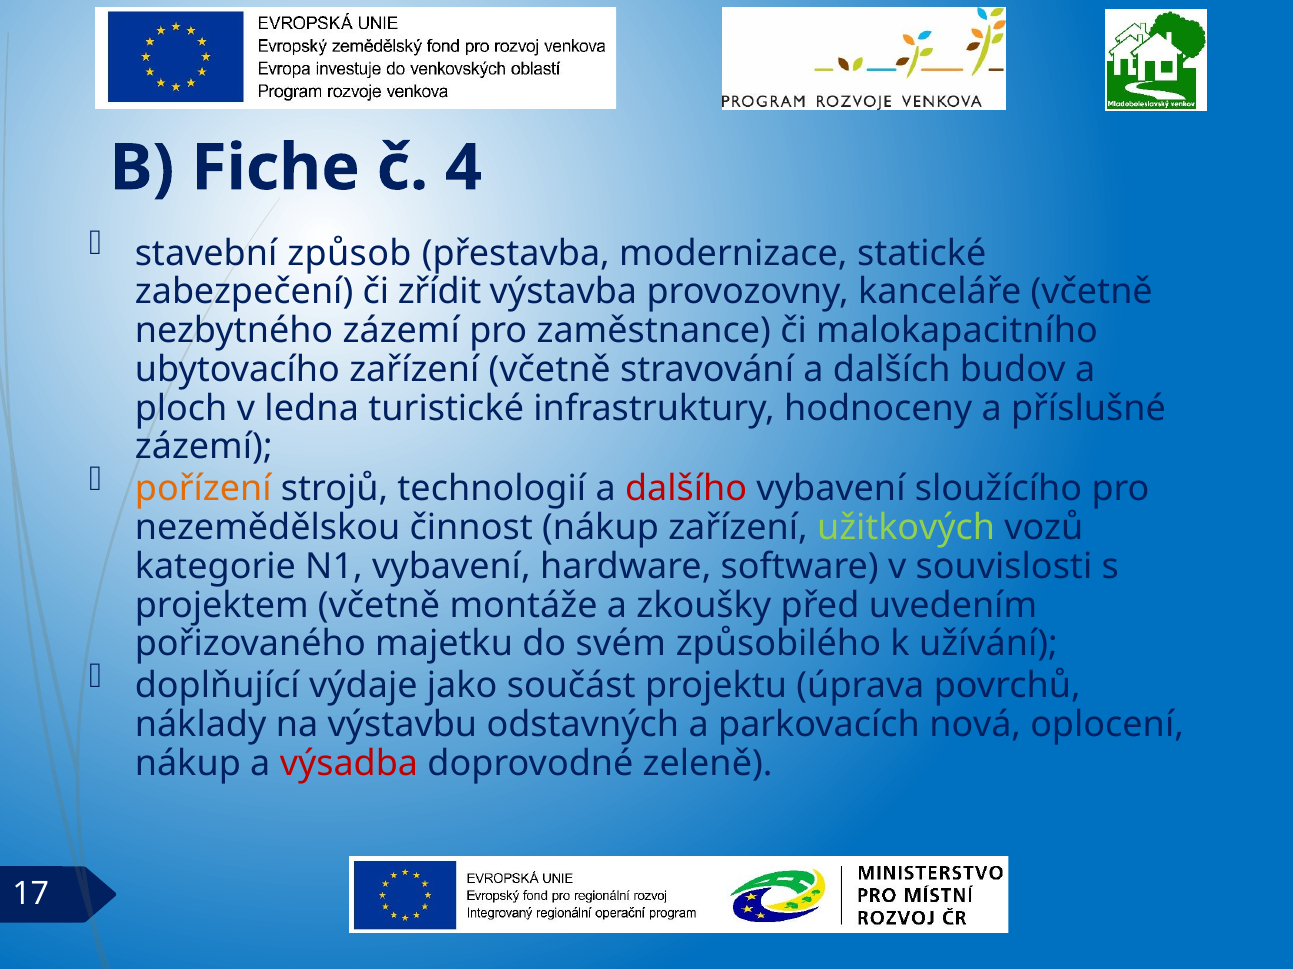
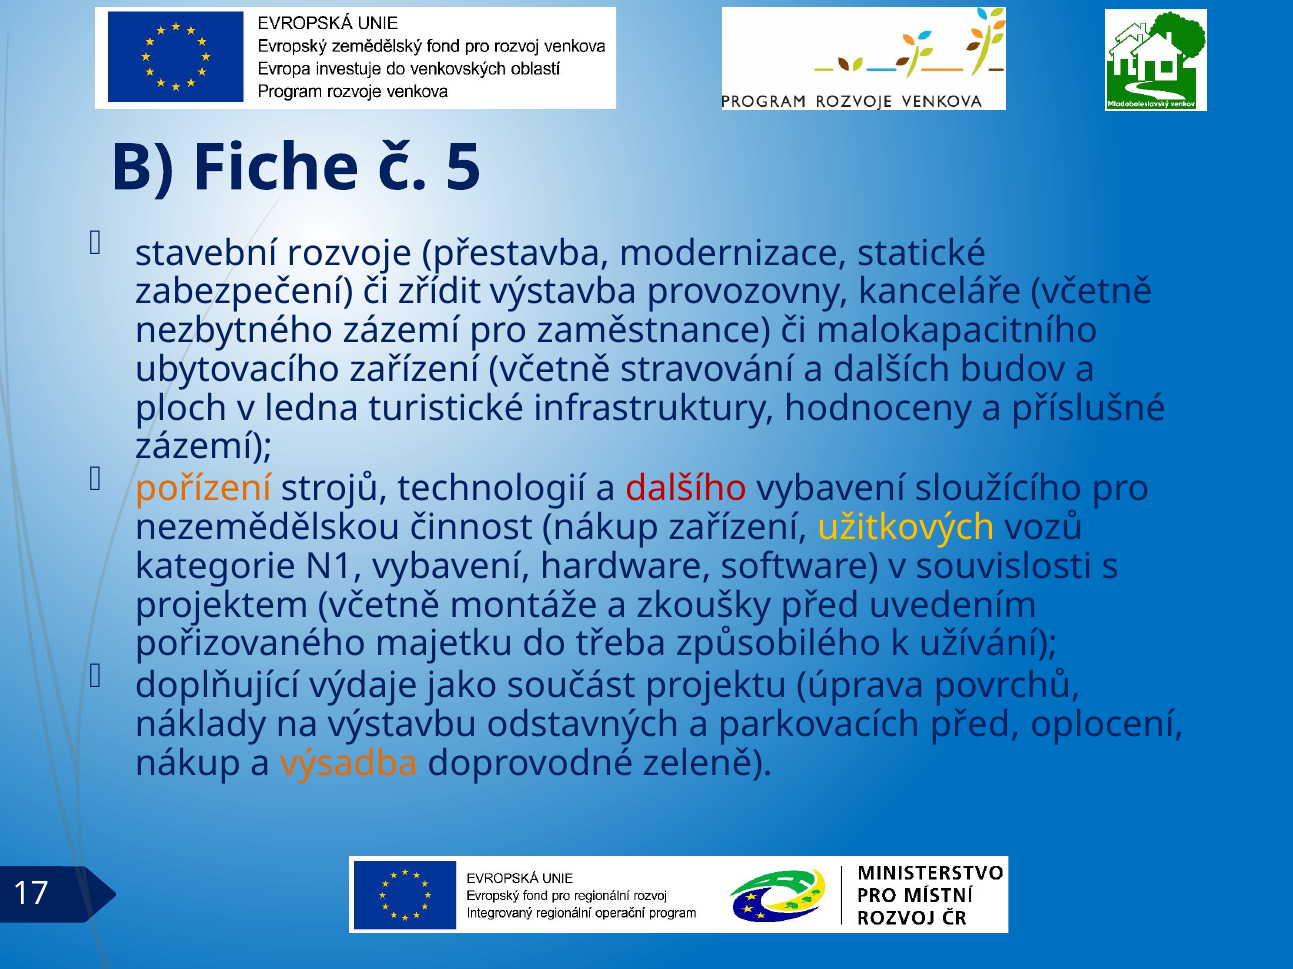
4: 4 -> 5
způsob: způsob -> rozvoje
užitkových colour: light green -> yellow
svém: svém -> třeba
parkovacích nová: nová -> před
výsadba colour: red -> orange
